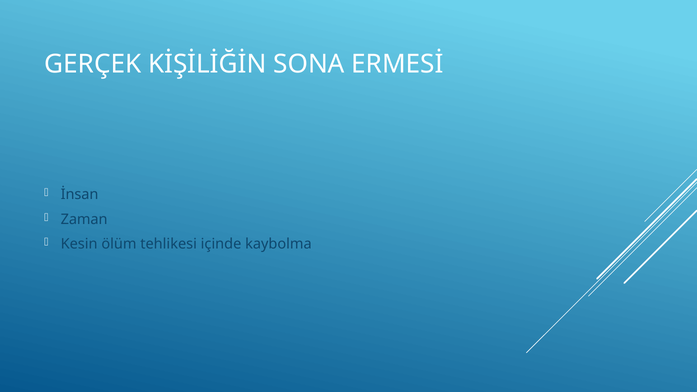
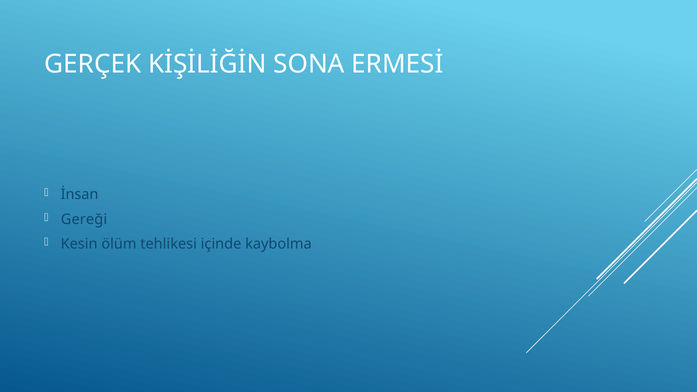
Zaman: Zaman -> Gereği
